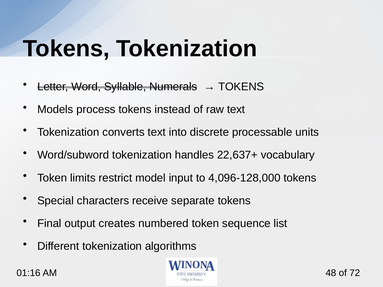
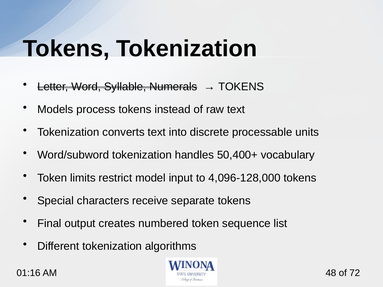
22,637+: 22,637+ -> 50,400+
